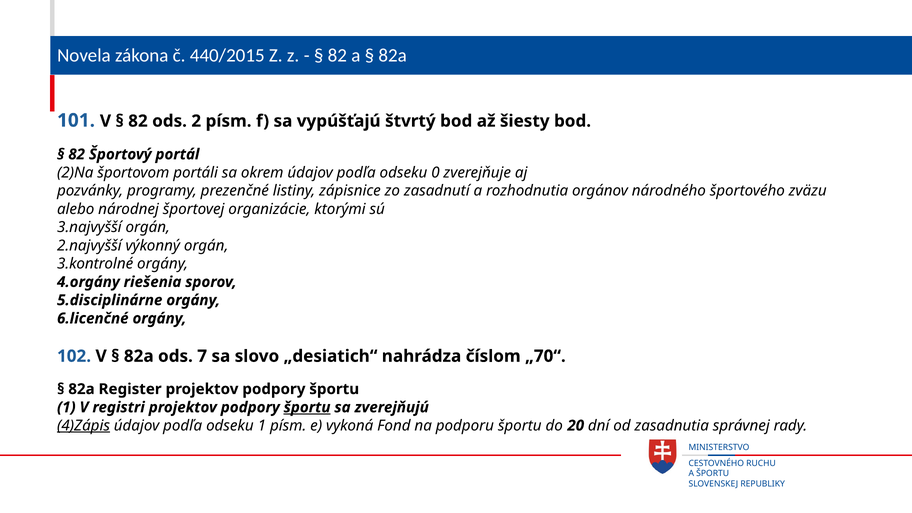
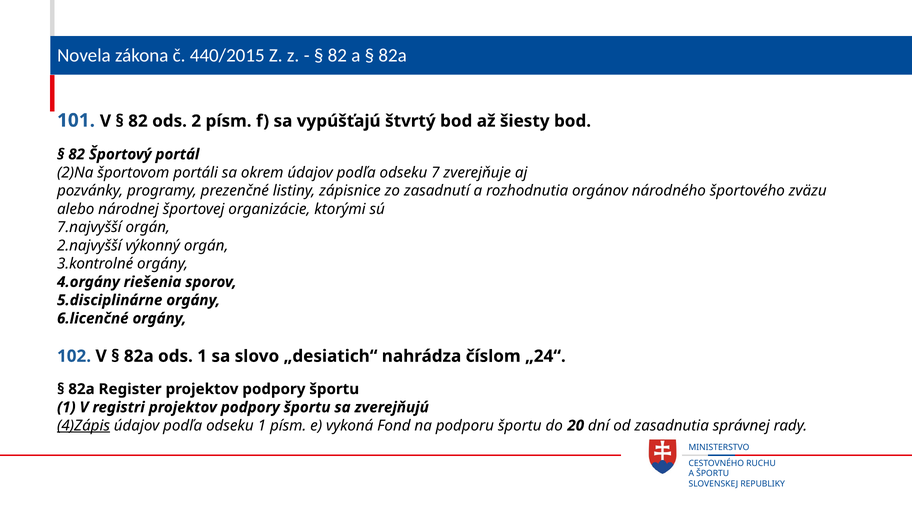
0: 0 -> 7
3.najvyšší: 3.najvyšší -> 7.najvyšší
ods 7: 7 -> 1
„70“: „70“ -> „24“
športu at (307, 407) underline: present -> none
